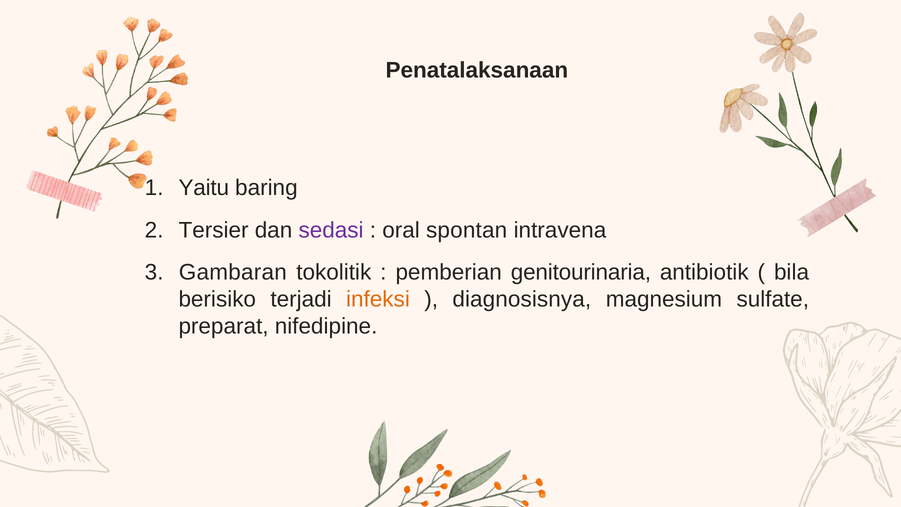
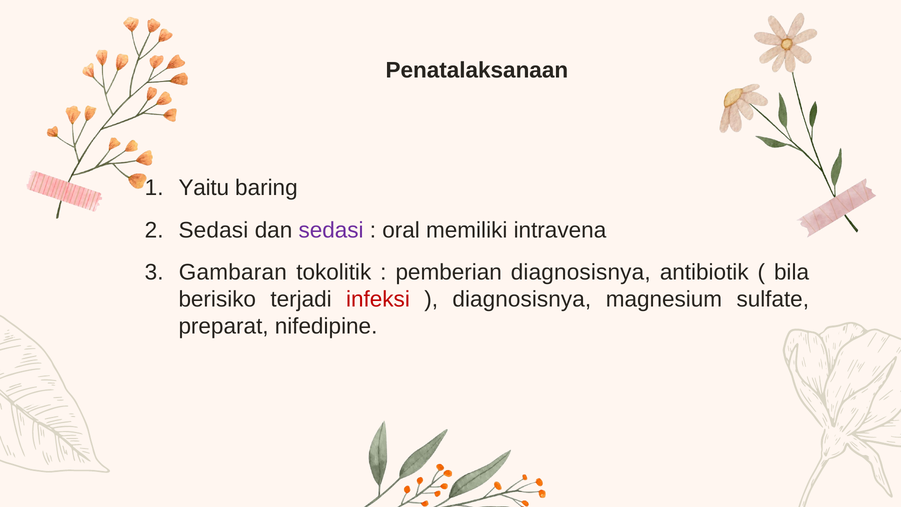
Tersier at (214, 230): Tersier -> Sedasi
spontan: spontan -> memiliki
pemberian genitourinaria: genitourinaria -> diagnosisnya
infeksi colour: orange -> red
